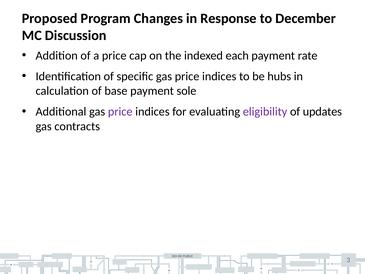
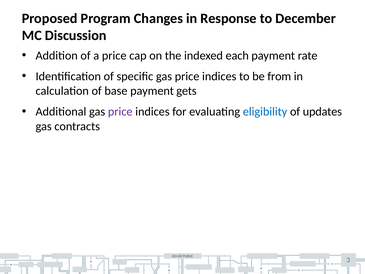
hubs: hubs -> from
sole: sole -> gets
eligibility colour: purple -> blue
